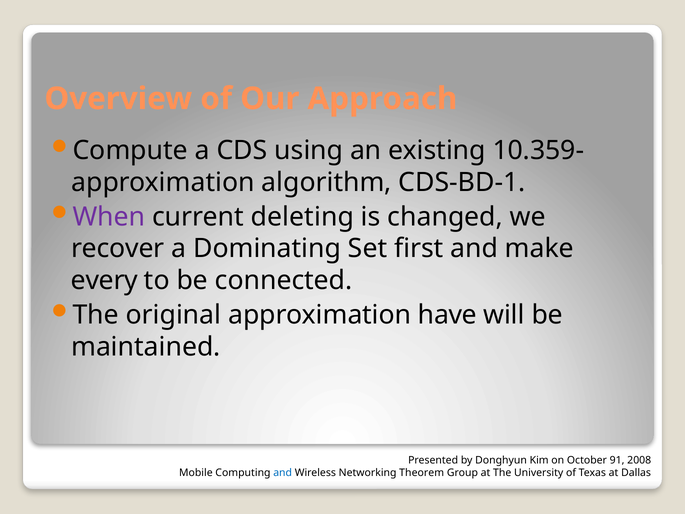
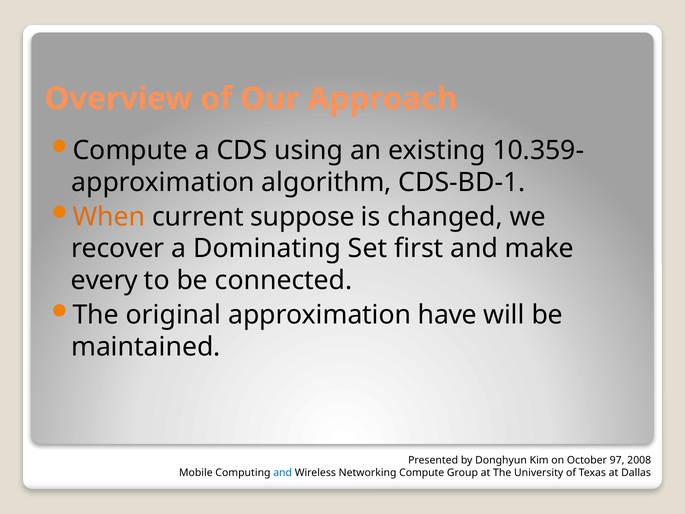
When colour: purple -> orange
deleting: deleting -> suppose
91: 91 -> 97
Networking Theorem: Theorem -> Compute
